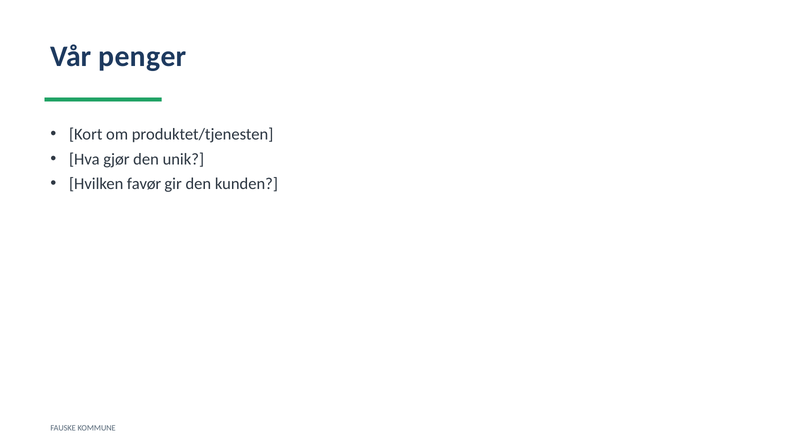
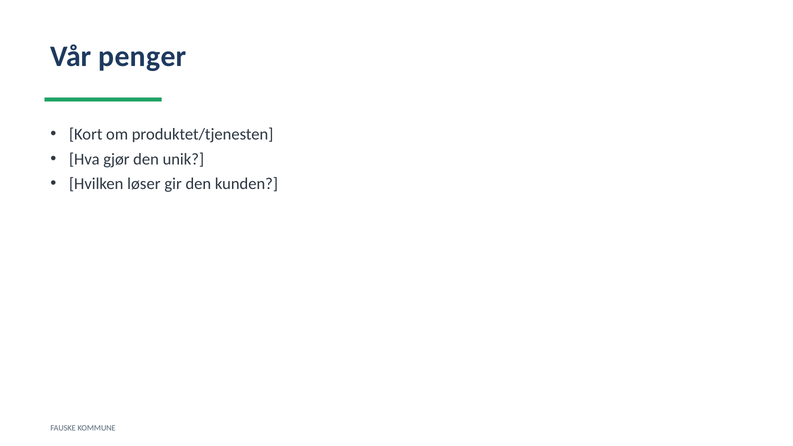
favør: favør -> løser
